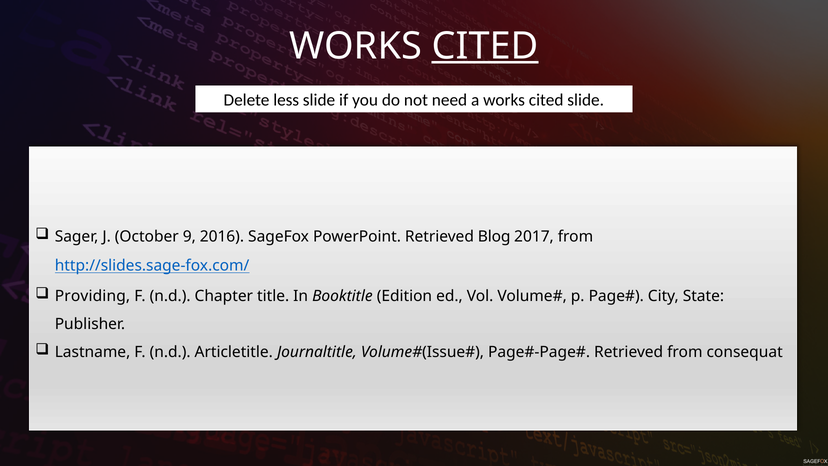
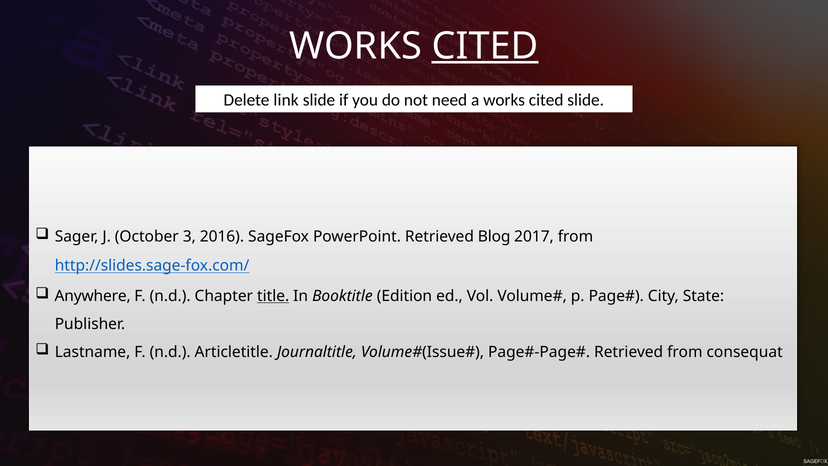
less: less -> link
9: 9 -> 3
Providing: Providing -> Anywhere
title underline: none -> present
